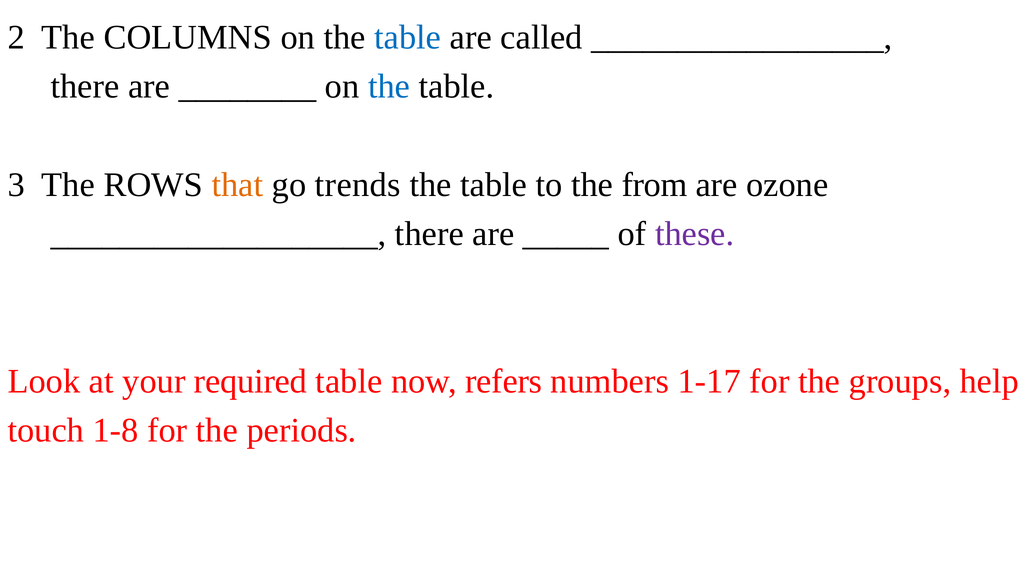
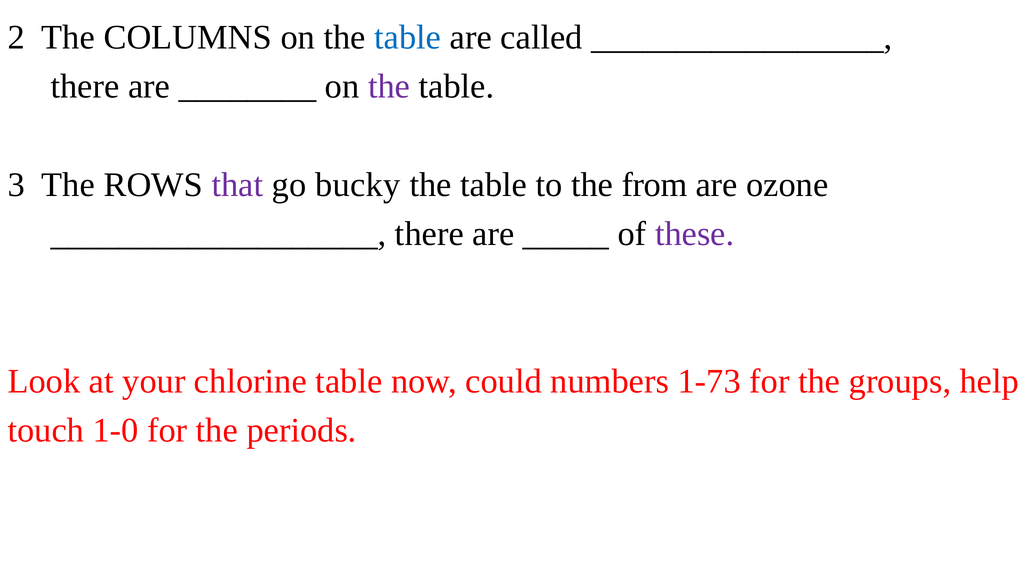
the at (389, 86) colour: blue -> purple
that colour: orange -> purple
trends: trends -> bucky
required: required -> chlorine
refers: refers -> could
1-17: 1-17 -> 1-73
1-8: 1-8 -> 1-0
